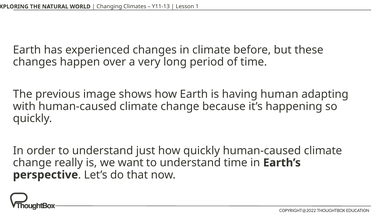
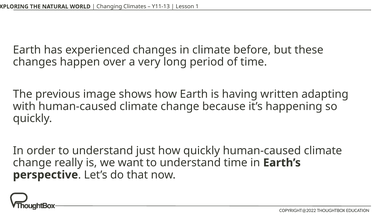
human: human -> written
